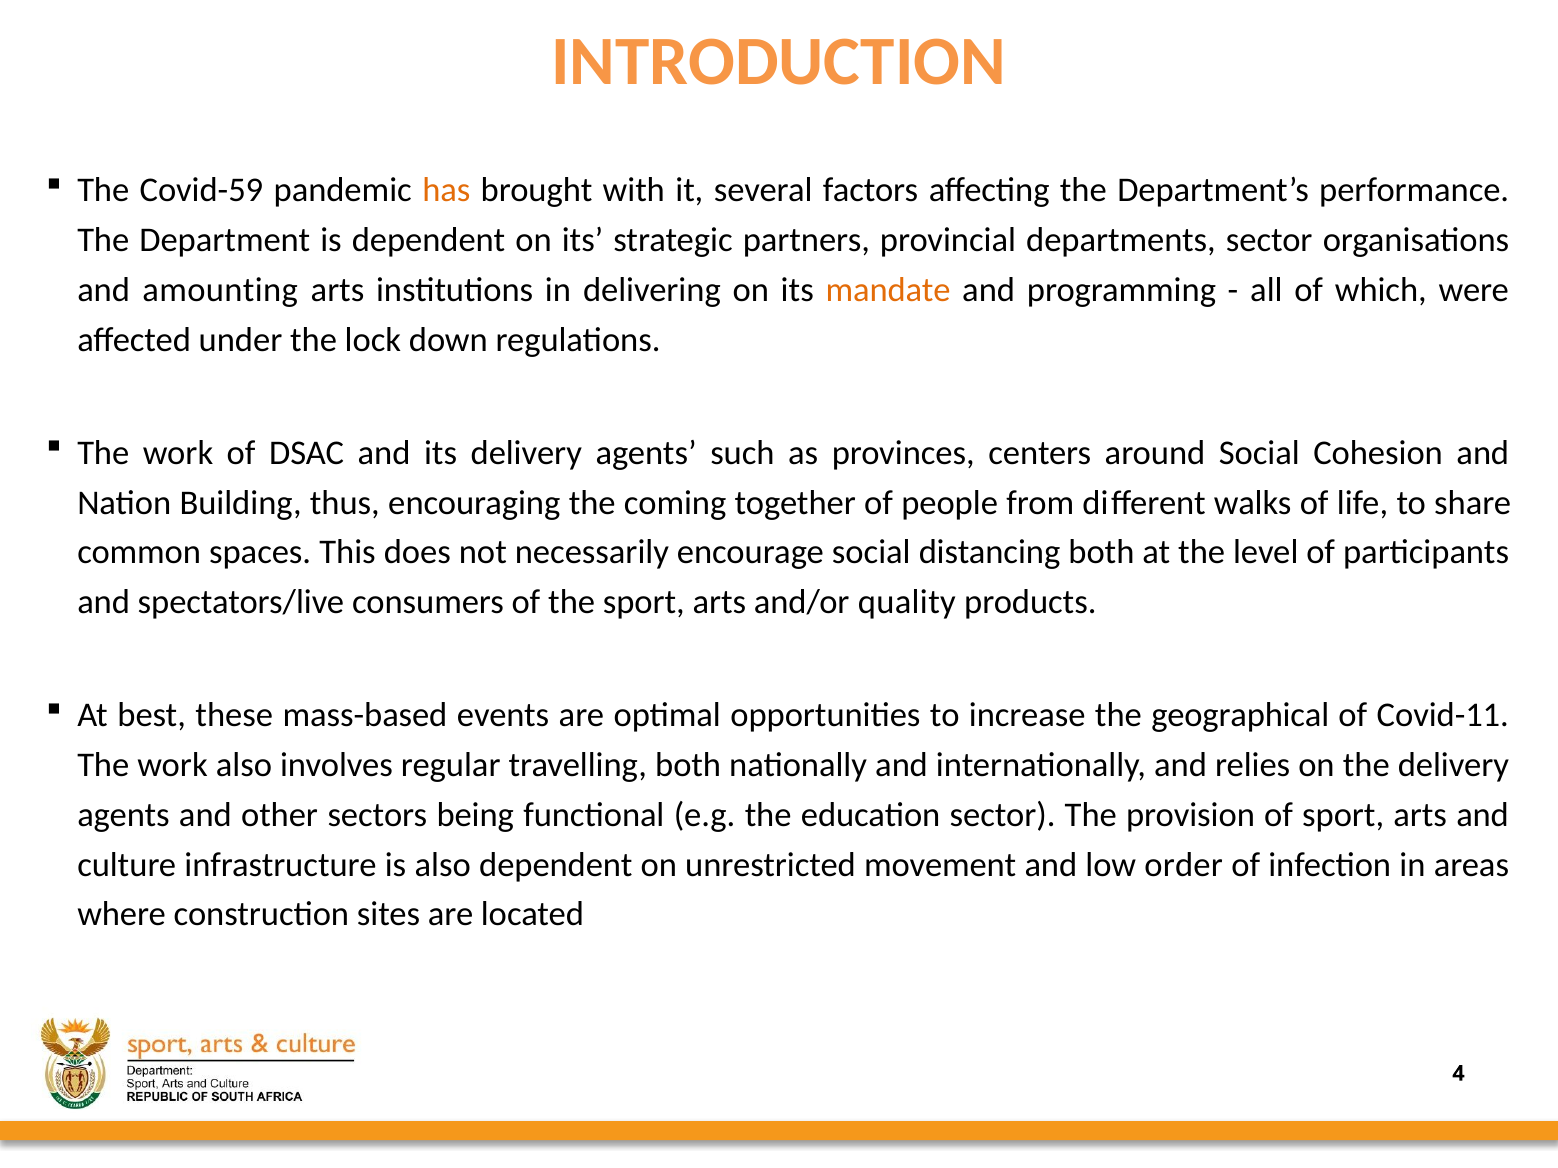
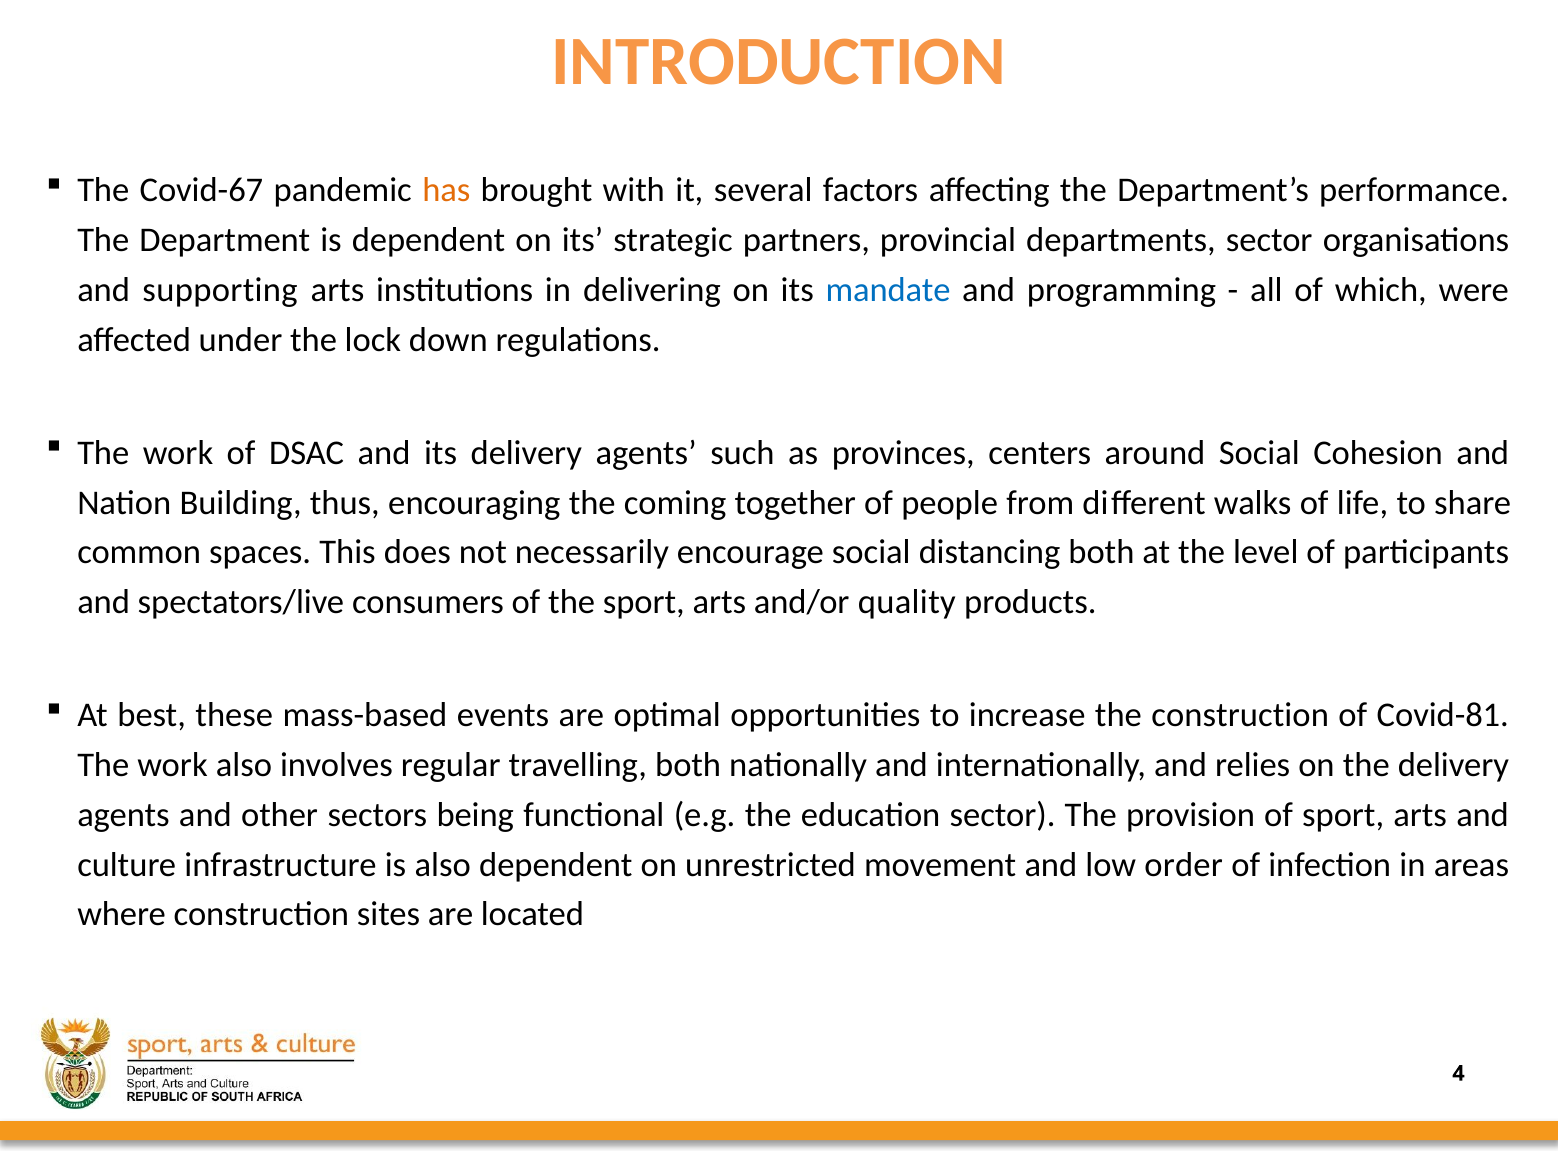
Covid-59: Covid-59 -> Covid-67
amounting: amounting -> supporting
mandate colour: orange -> blue
the geographical: geographical -> construction
Covid-11: Covid-11 -> Covid-81
